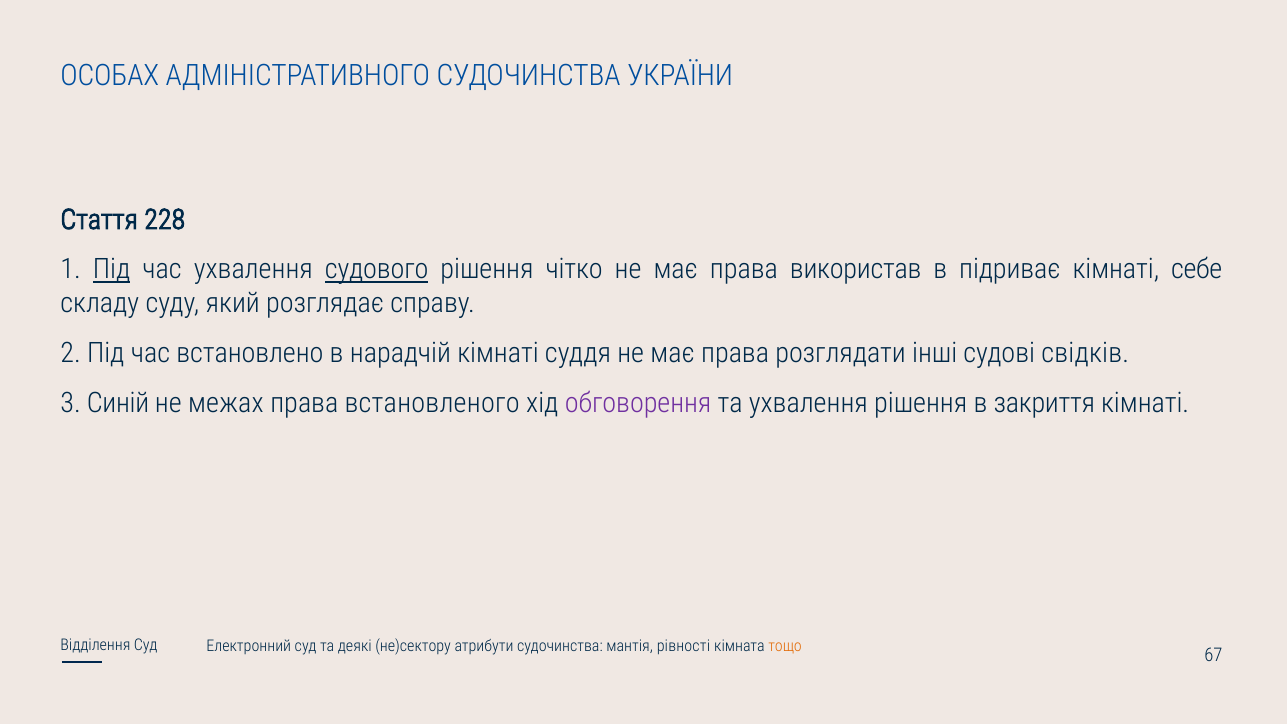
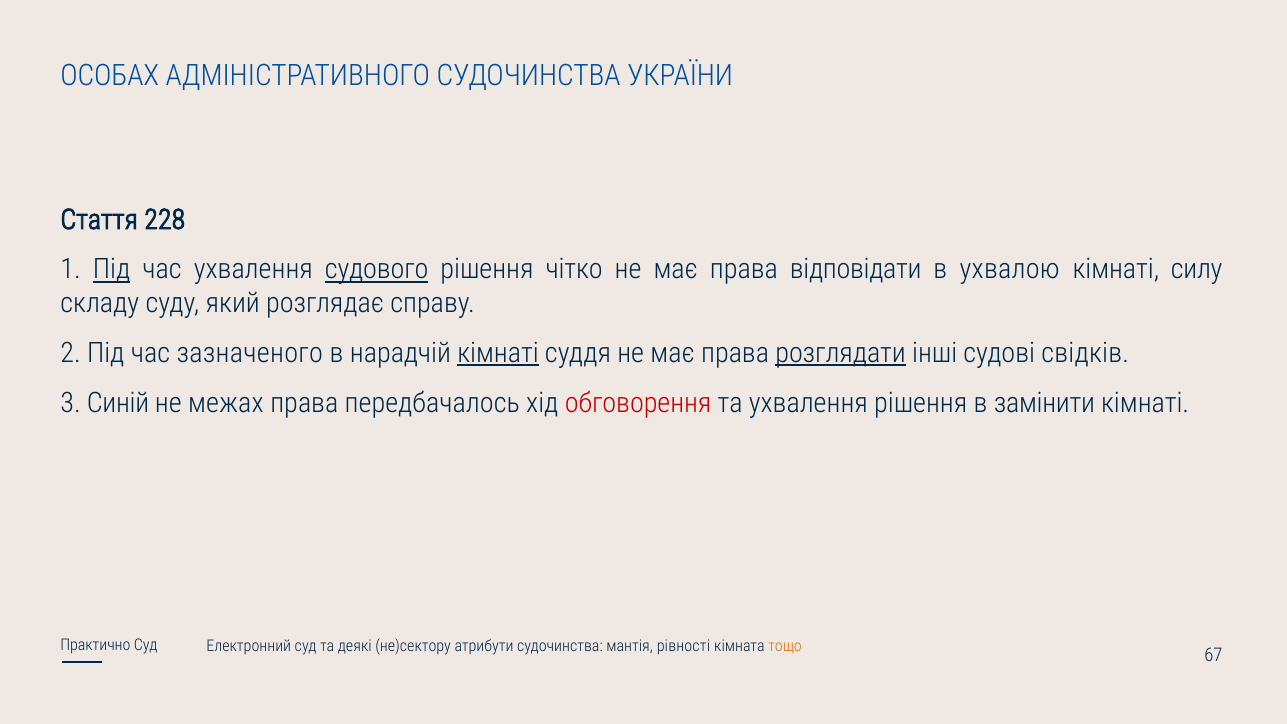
використав: використав -> відповідати
підриває: підриває -> ухвалою
себе: себе -> силу
встановлено: встановлено -> зазначеного
кімнаті at (498, 353) underline: none -> present
розглядати underline: none -> present
встановленого: встановленого -> передбачалось
обговорення colour: purple -> red
закриття: закриття -> замінити
Відділення: Відділення -> Практично
